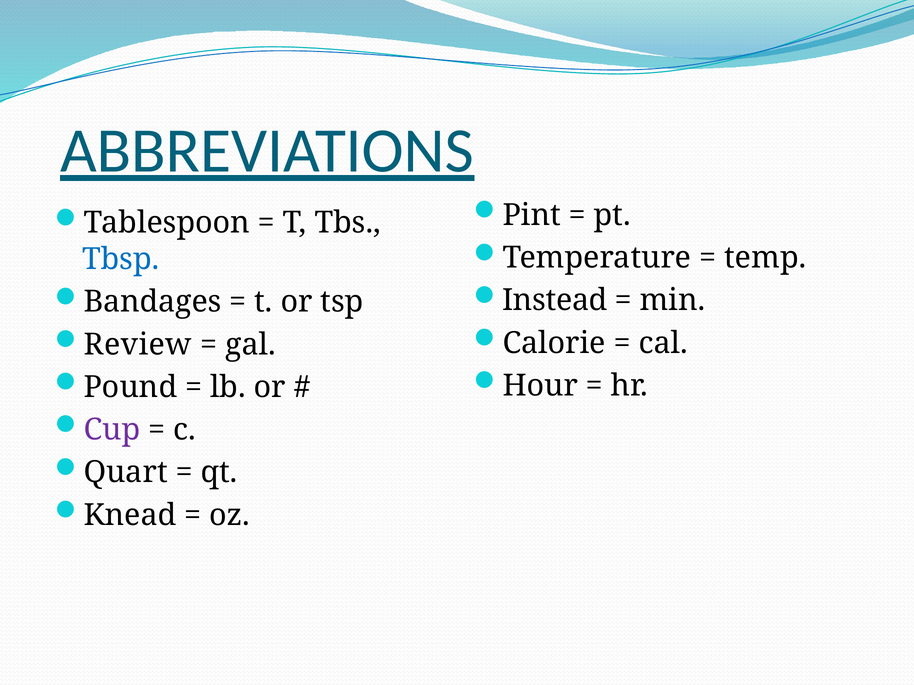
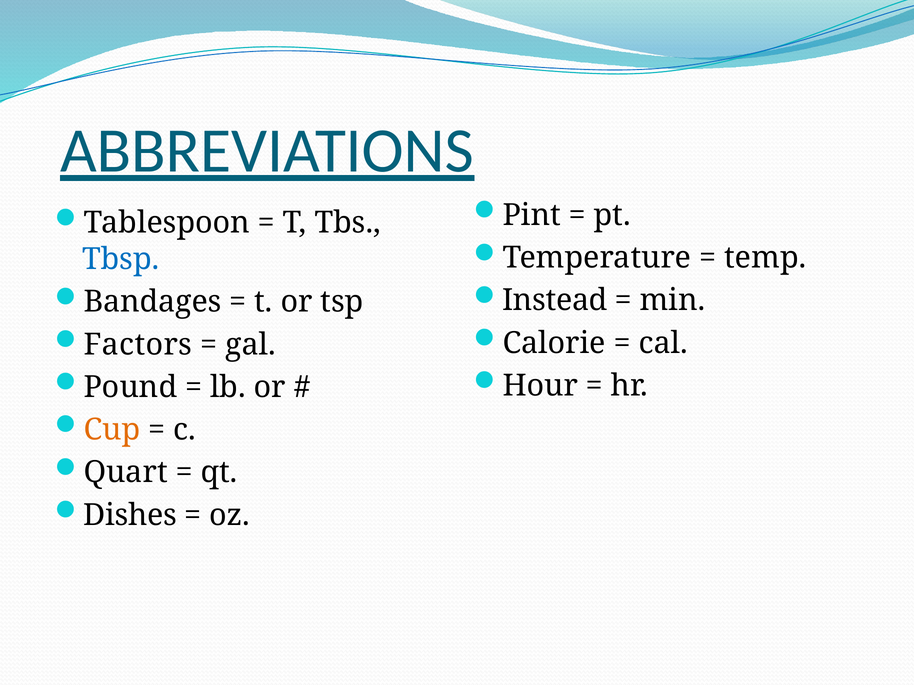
Review: Review -> Factors
Cup colour: purple -> orange
Knead: Knead -> Dishes
